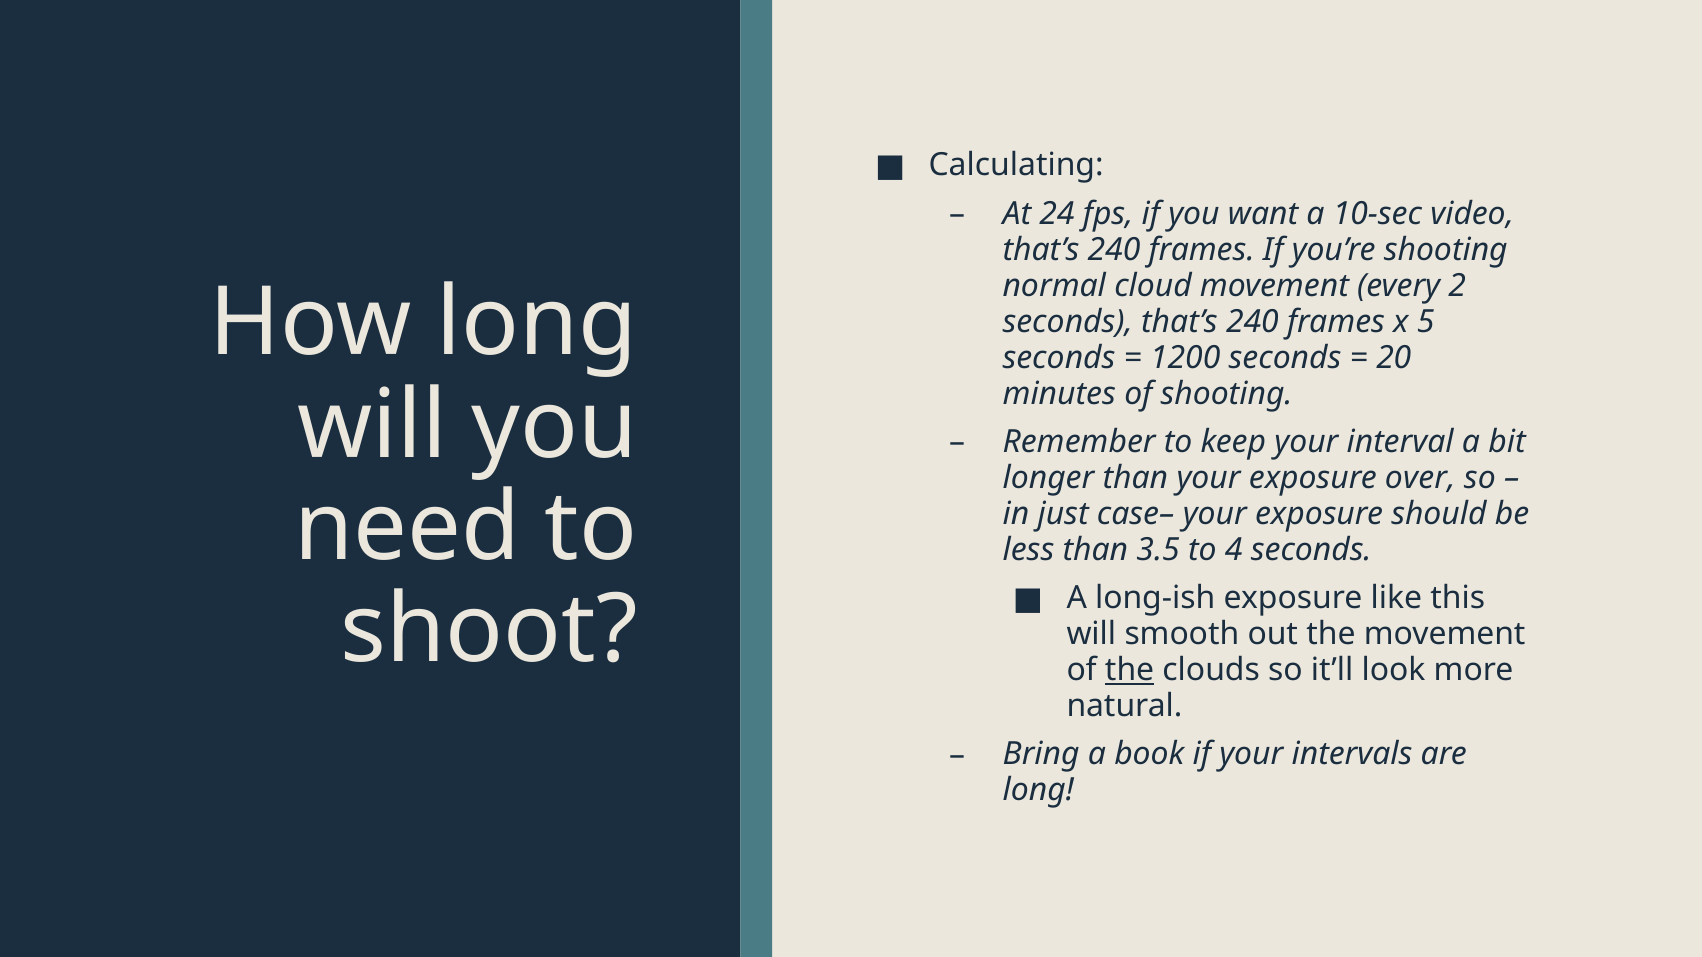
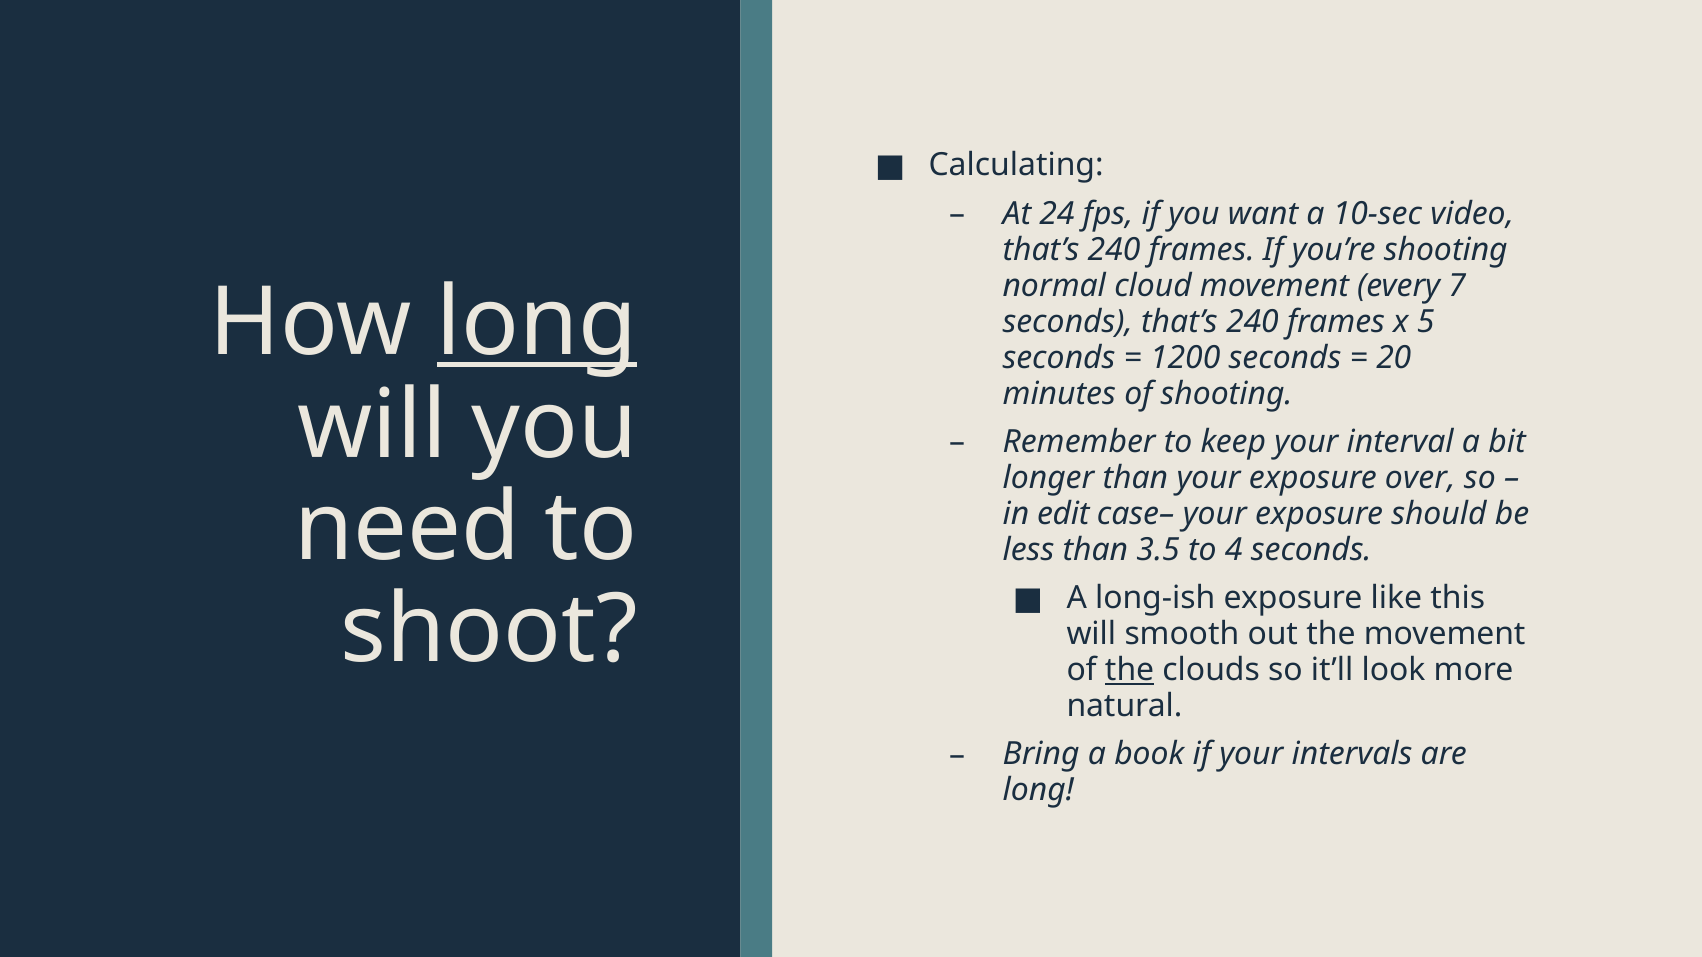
2: 2 -> 7
long at (537, 323) underline: none -> present
just: just -> edit
